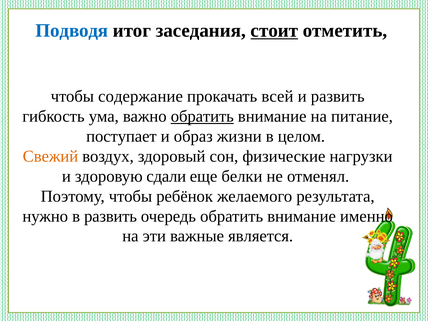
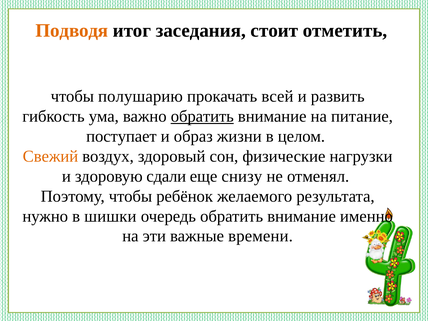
Подводя colour: blue -> orange
стоит underline: present -> none
содержание: содержание -> полушарию
белки: белки -> снизу
в развить: развить -> шишки
является: является -> времени
